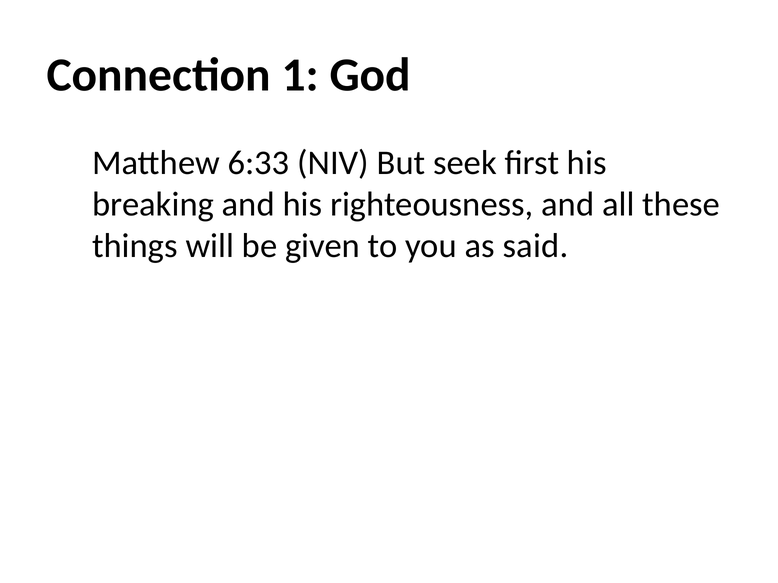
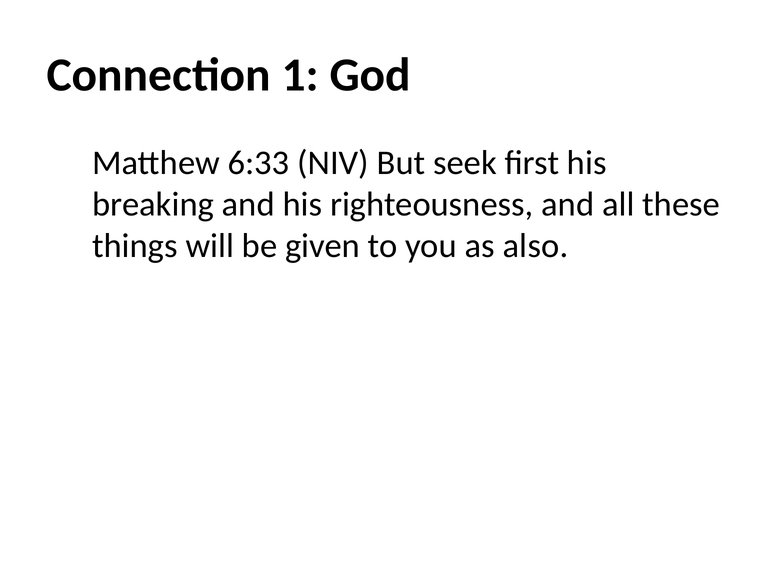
said: said -> also
